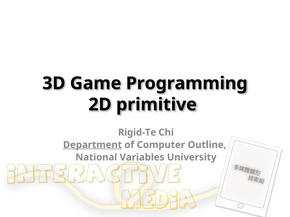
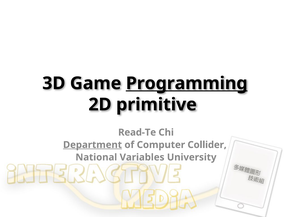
Programming underline: none -> present
Rigid-Te: Rigid-Te -> Read-Te
Outline: Outline -> Collider
